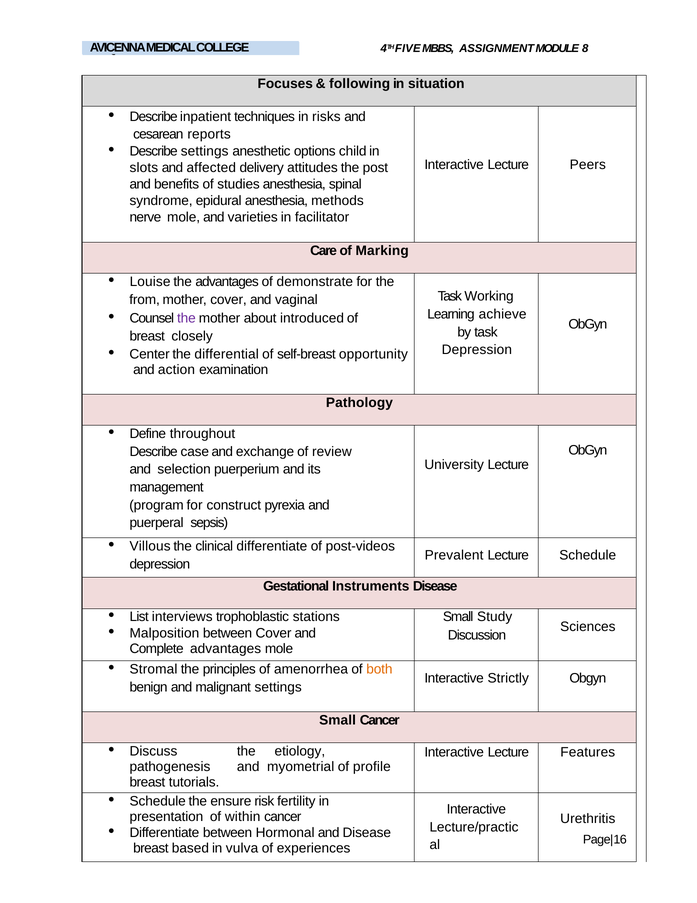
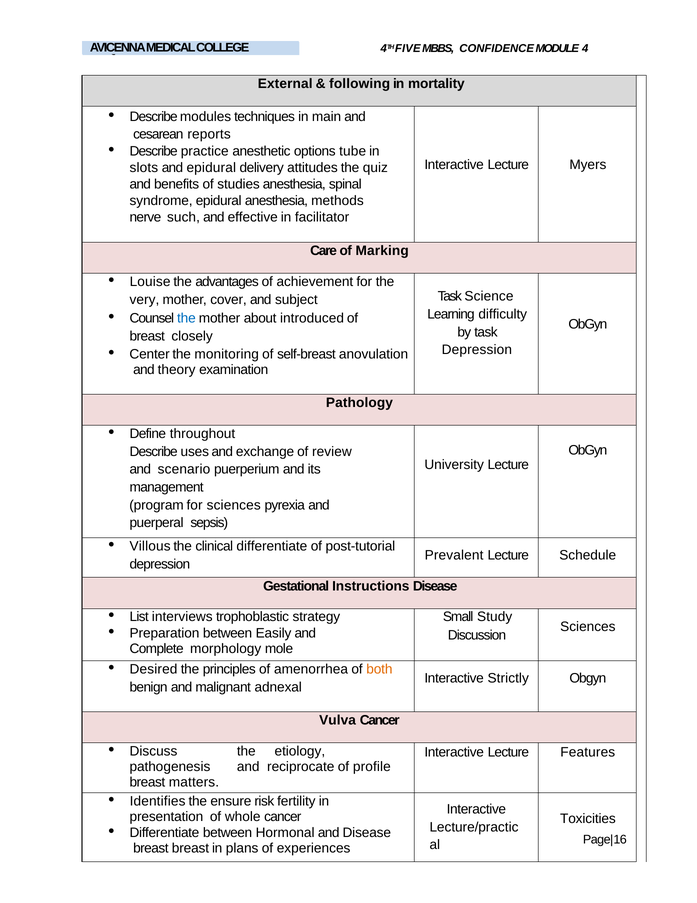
ASSIGNMENT: ASSIGNMENT -> CONFIDENCE
8: 8 -> 4
Focuses: Focuses -> External
situation: situation -> mortality
inpatient: inpatient -> modules
risks: risks -> main
Describe settings: settings -> practice
child: child -> tube
Peers: Peers -> Myers
and affected: affected -> epidural
post: post -> quiz
nerve mole: mole -> such
varieties: varieties -> effective
demonstrate: demonstrate -> achievement
Working: Working -> Science
from: from -> very
vaginal: vaginal -> subject
achieve: achieve -> difficulty
the at (186, 318) colour: purple -> blue
differential: differential -> monitoring
opportunity: opportunity -> anovulation
action: action -> theory
case: case -> uses
selection: selection -> scenario
for construct: construct -> sciences
post-videos: post-videos -> post-tutorial
Instruments: Instruments -> Instructions
stations: stations -> strategy
Malposition: Malposition -> Preparation
between Cover: Cover -> Easily
Complete advantages: advantages -> morphology
Stromal: Stromal -> Desired
malignant settings: settings -> adnexal
Small at (338, 720): Small -> Vulva
myometrial: myometrial -> reciprocate
tutorials: tutorials -> matters
Schedule at (158, 800): Schedule -> Identifies
within: within -> whole
Urethritis: Urethritis -> Toxicities
breast based: based -> breast
vulva: vulva -> plans
